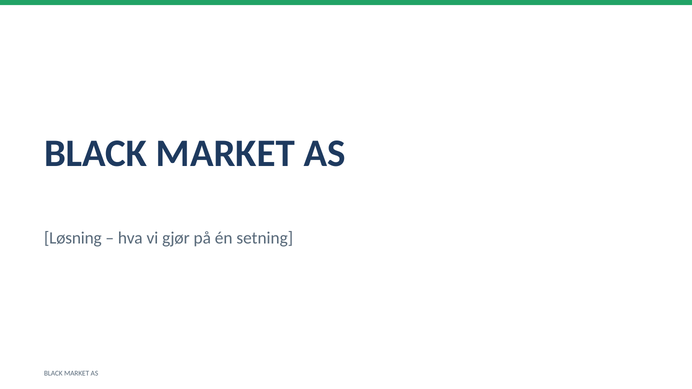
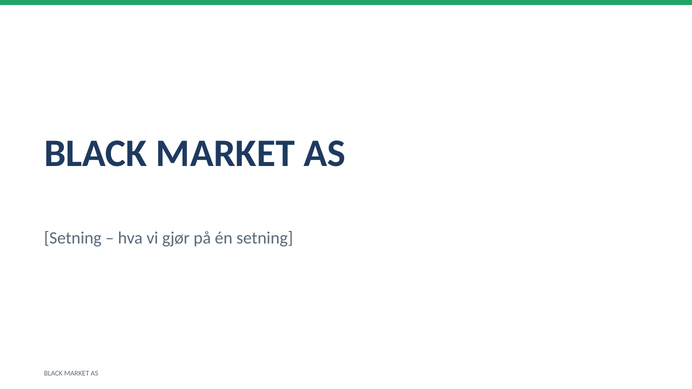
Løsning at (73, 238): Løsning -> Setning
